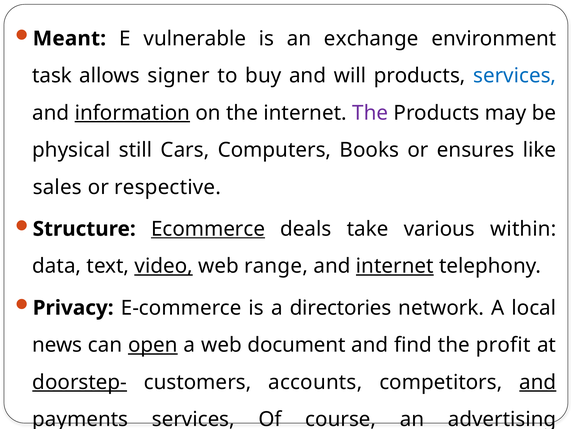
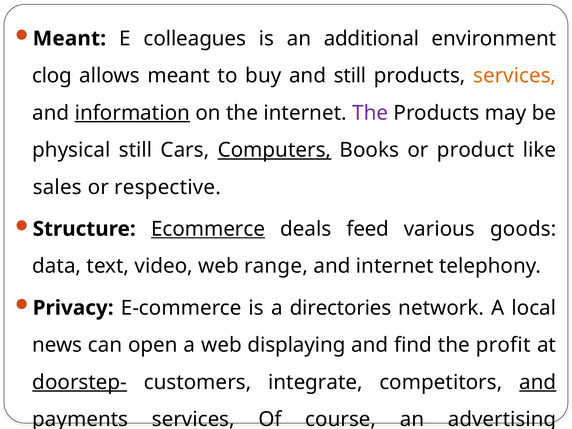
vulnerable: vulnerable -> colleagues
exchange: exchange -> additional
task: task -> clog
allows signer: signer -> meant
and will: will -> still
services at (515, 76) colour: blue -> orange
Computers underline: none -> present
ensures: ensures -> product
take: take -> feed
within: within -> goods
video underline: present -> none
internet at (395, 266) underline: present -> none
open underline: present -> none
document: document -> displaying
accounts: accounts -> integrate
